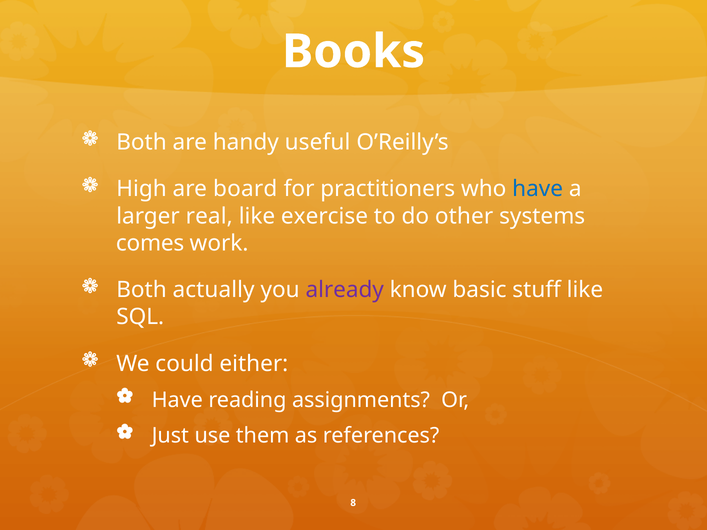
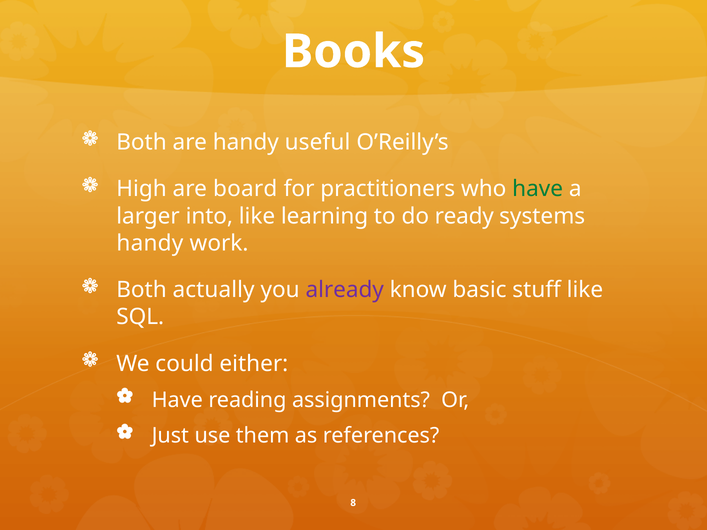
have at (538, 189) colour: blue -> green
real: real -> into
exercise: exercise -> learning
other: other -> ready
comes at (150, 243): comes -> handy
